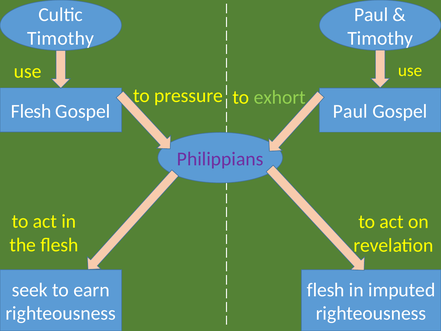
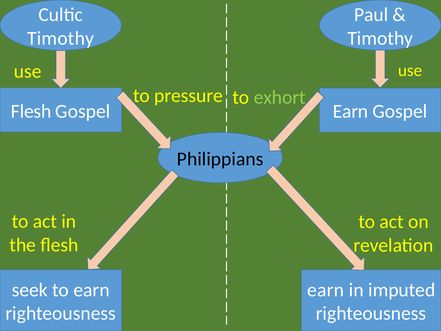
Gospel Paul: Paul -> Earn
Philippians colour: purple -> black
flesh at (326, 290): flesh -> earn
